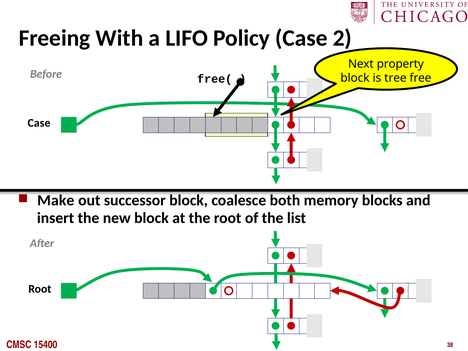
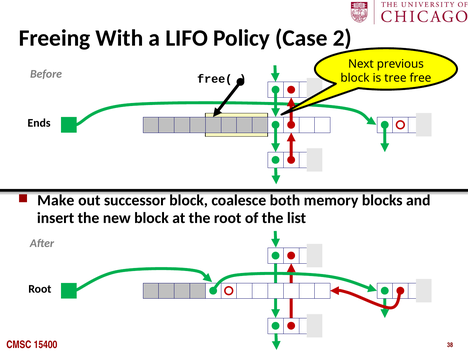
property: property -> previous
Case at (39, 123): Case -> Ends
